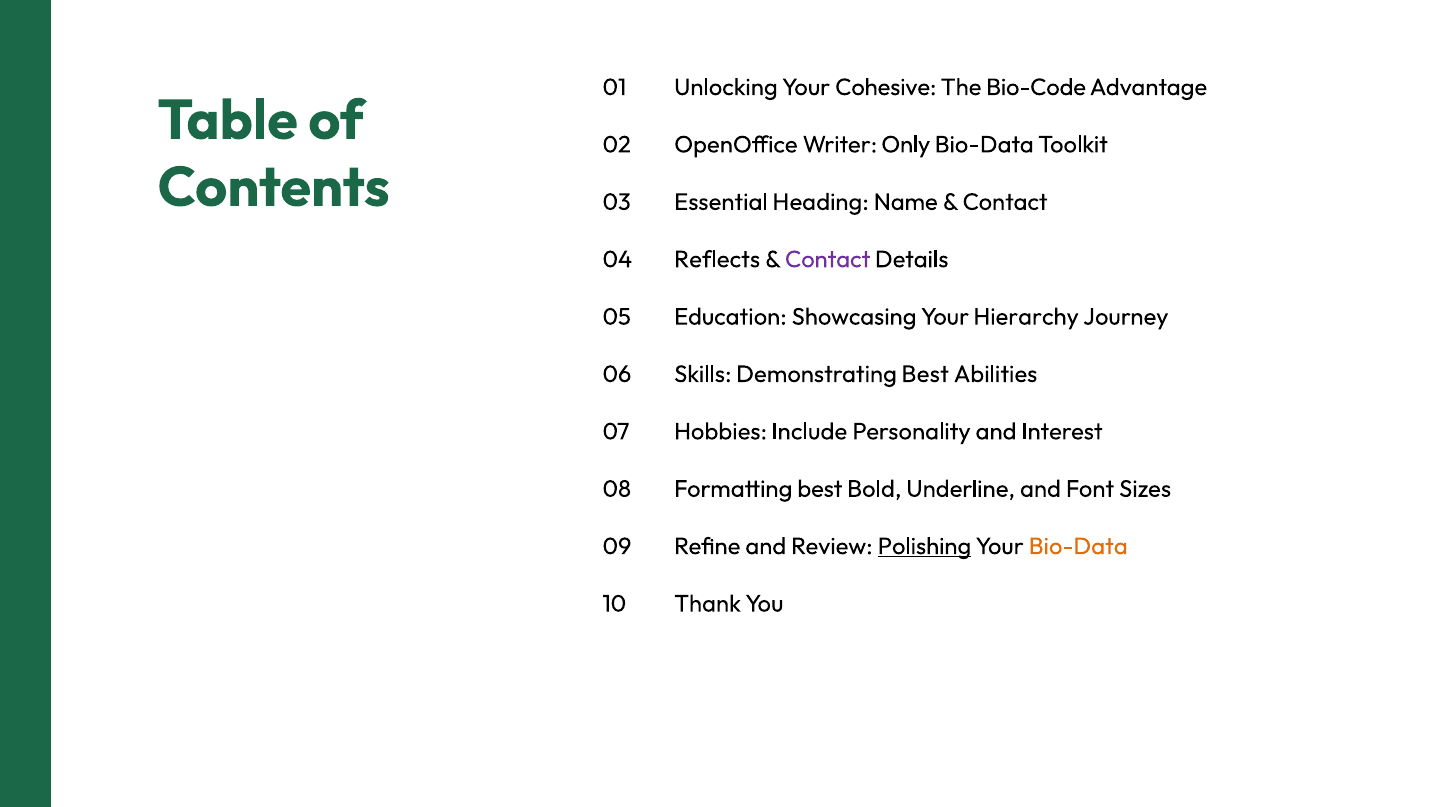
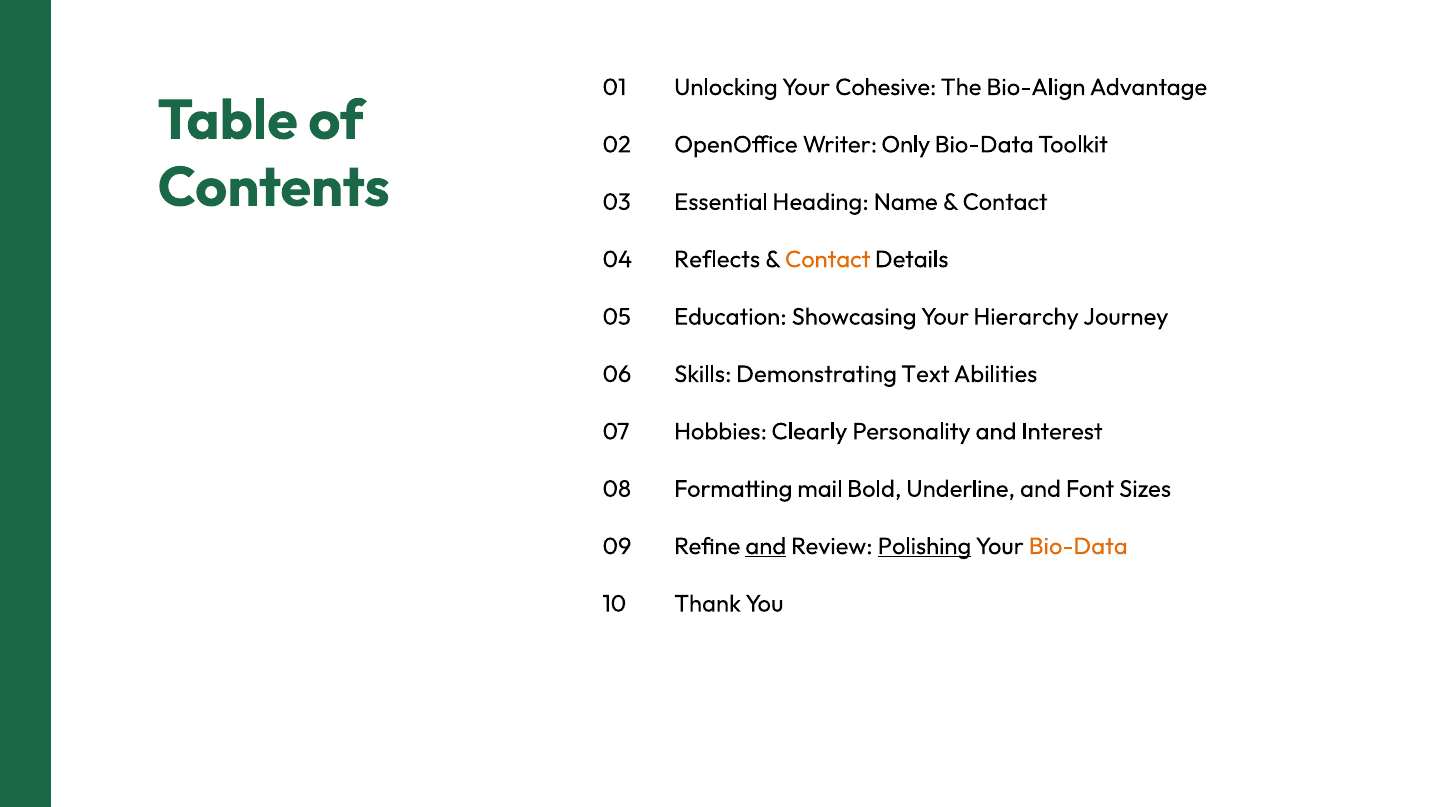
Bio-Code: Bio-Code -> Bio-Align
Contact at (828, 259) colour: purple -> orange
Demonstrating Best: Best -> Text
Include: Include -> Clearly
Formatting best: best -> mail
and at (766, 546) underline: none -> present
